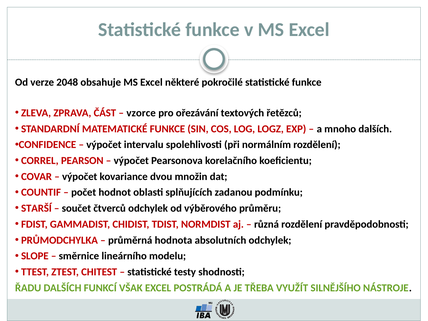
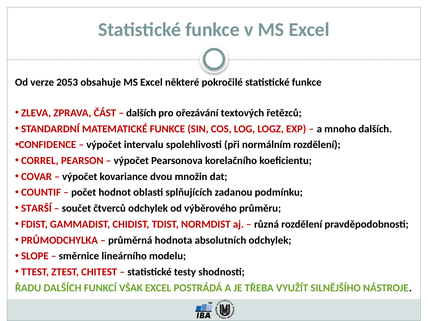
2048: 2048 -> 2053
vzorce at (141, 113): vzorce -> dalších
